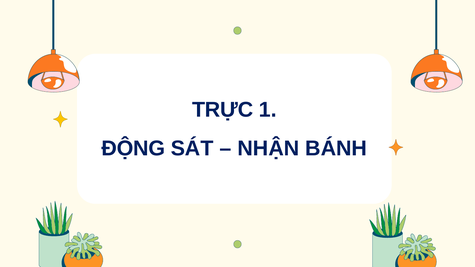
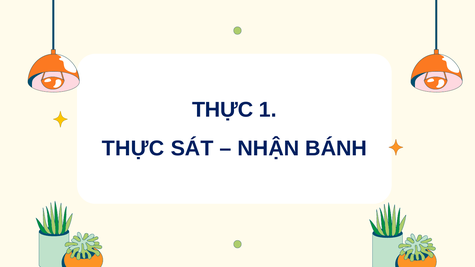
TRỰC at (223, 110): TRỰC -> THỰC
ĐỘNG at (133, 148): ĐỘNG -> THỰC
